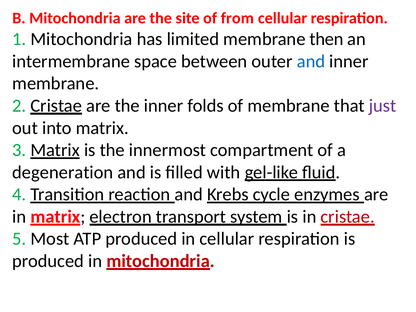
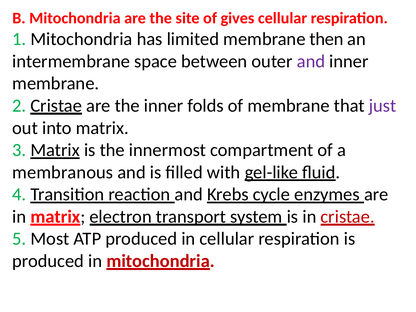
from: from -> gives
and at (311, 61) colour: blue -> purple
degeneration: degeneration -> membranous
